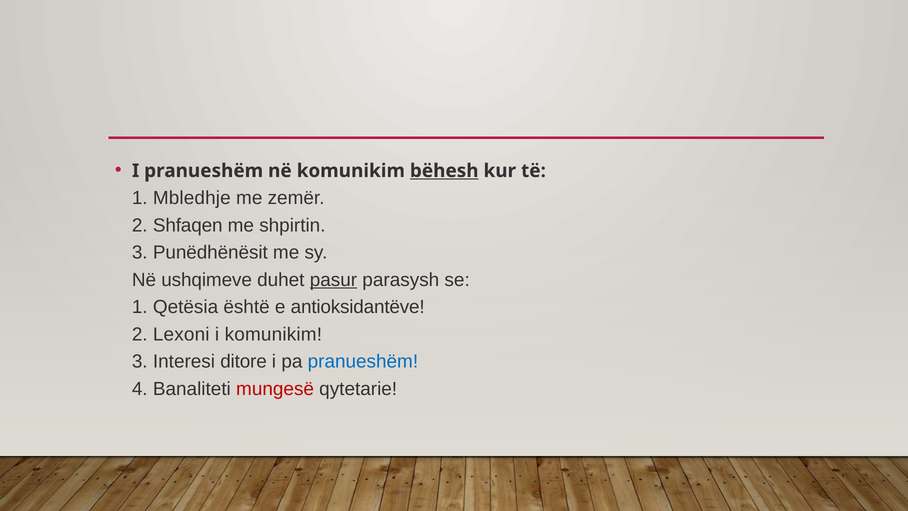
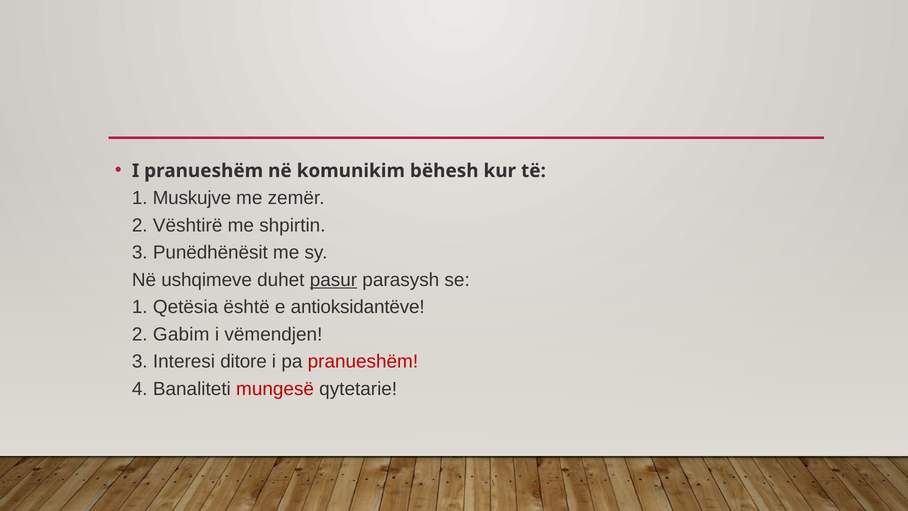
bëhesh underline: present -> none
Mbledhje: Mbledhje -> Muskujve
Shfaqen: Shfaqen -> Vështirë
Lexoni: Lexoni -> Gabim
i komunikim: komunikim -> vëmendjen
pranueshëm at (363, 361) colour: blue -> red
